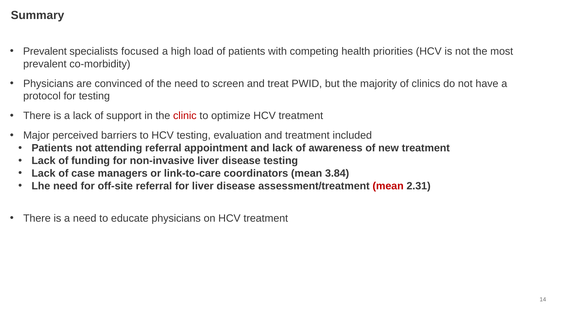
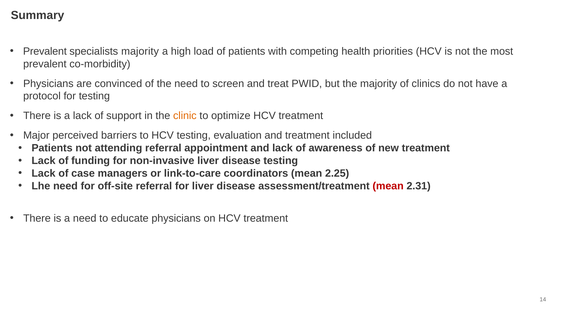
specialists focused: focused -> majority
clinic colour: red -> orange
3.84: 3.84 -> 2.25
